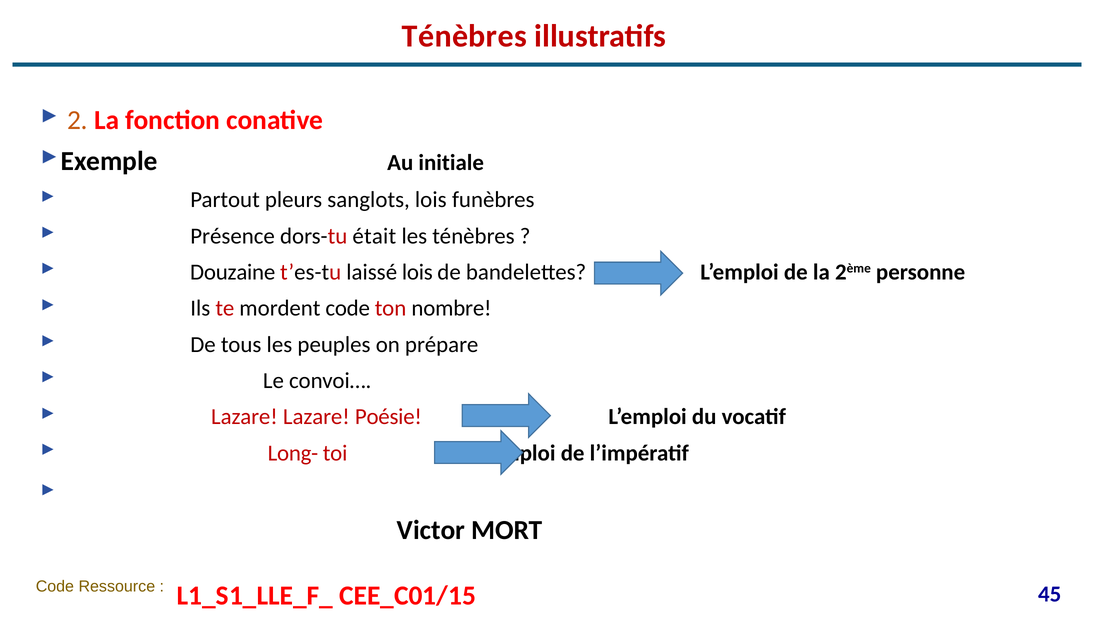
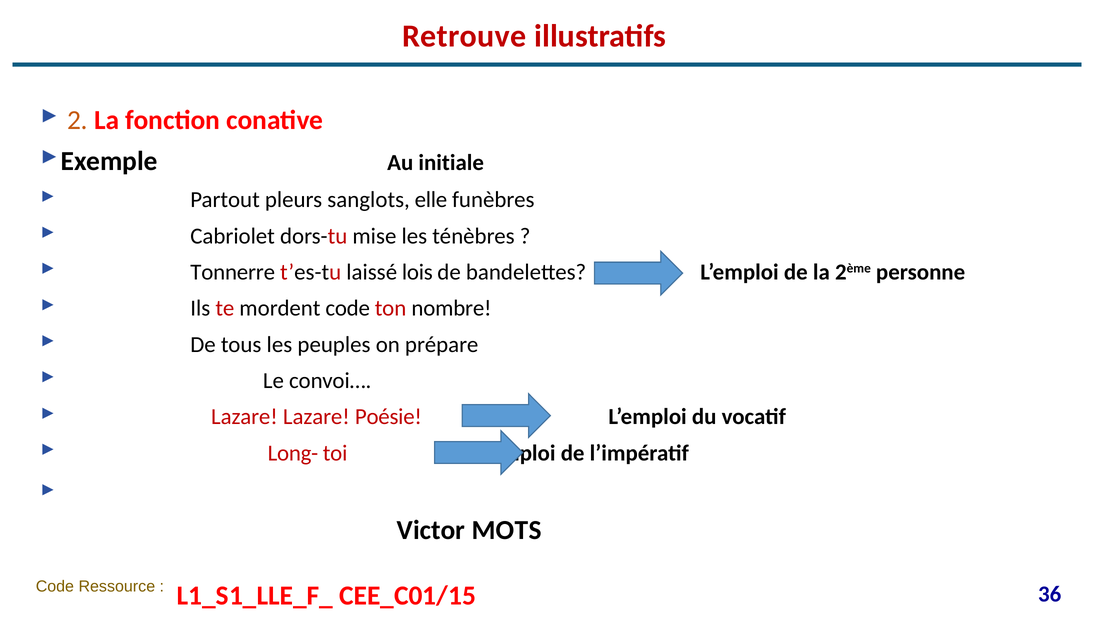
Ténèbres at (464, 36): Ténèbres -> Retrouve
sanglots lois: lois -> elle
Présence: Présence -> Cabriolet
était: était -> mise
Douzaine: Douzaine -> Tonnerre
MORT: MORT -> MOTS
45: 45 -> 36
